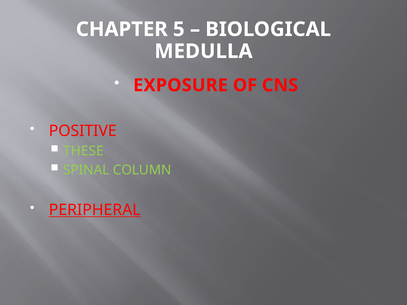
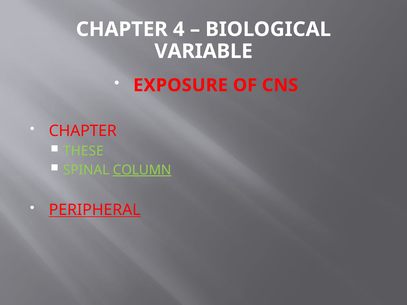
5: 5 -> 4
MEDULLA: MEDULLA -> VARIABLE
POSITIVE at (83, 131): POSITIVE -> CHAPTER
COLUMN underline: none -> present
